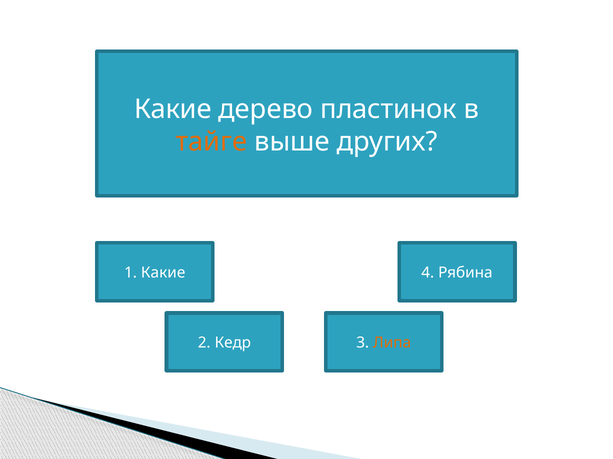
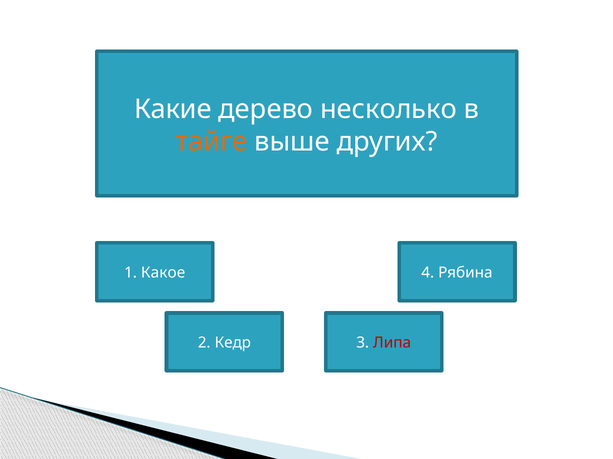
пластинок: пластинок -> несколько
1 Какие: Какие -> Какое
Липа colour: orange -> red
